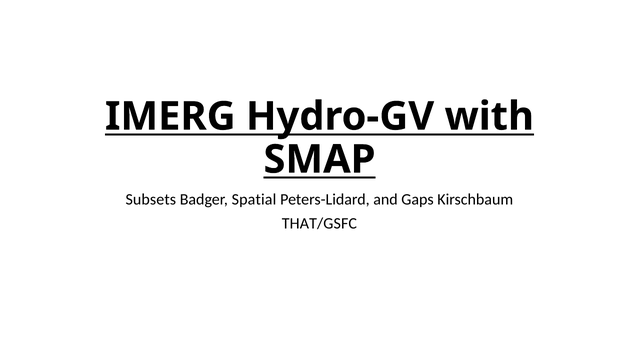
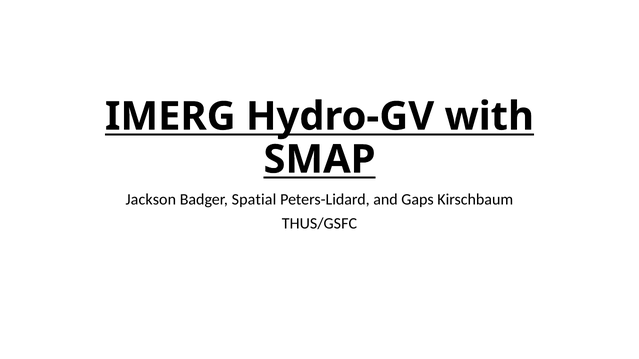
Subsets: Subsets -> Jackson
THAT/GSFC: THAT/GSFC -> THUS/GSFC
